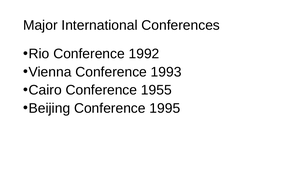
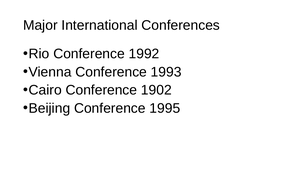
1955: 1955 -> 1902
